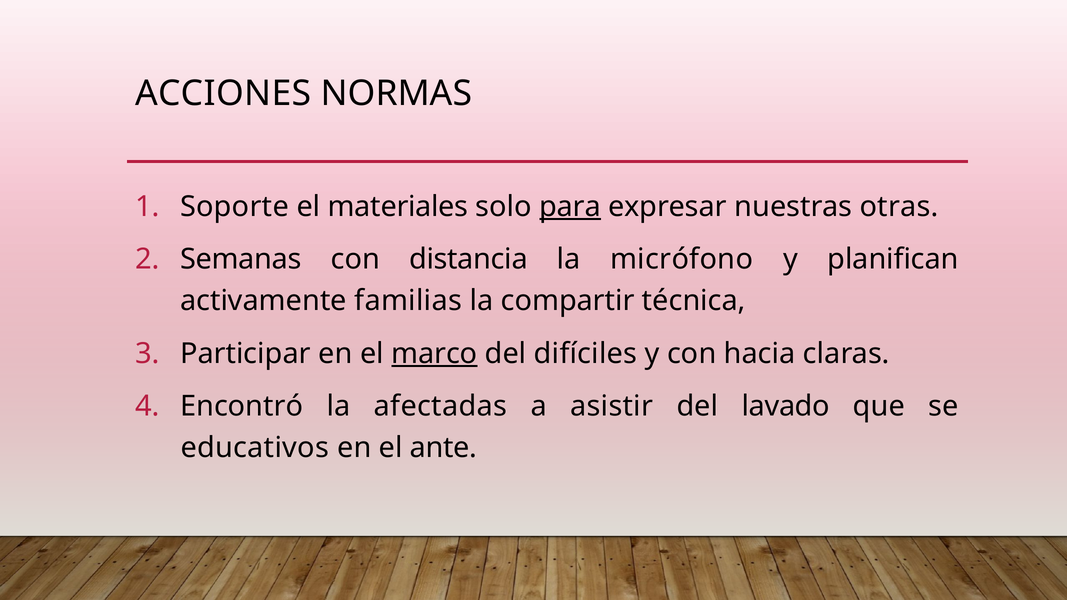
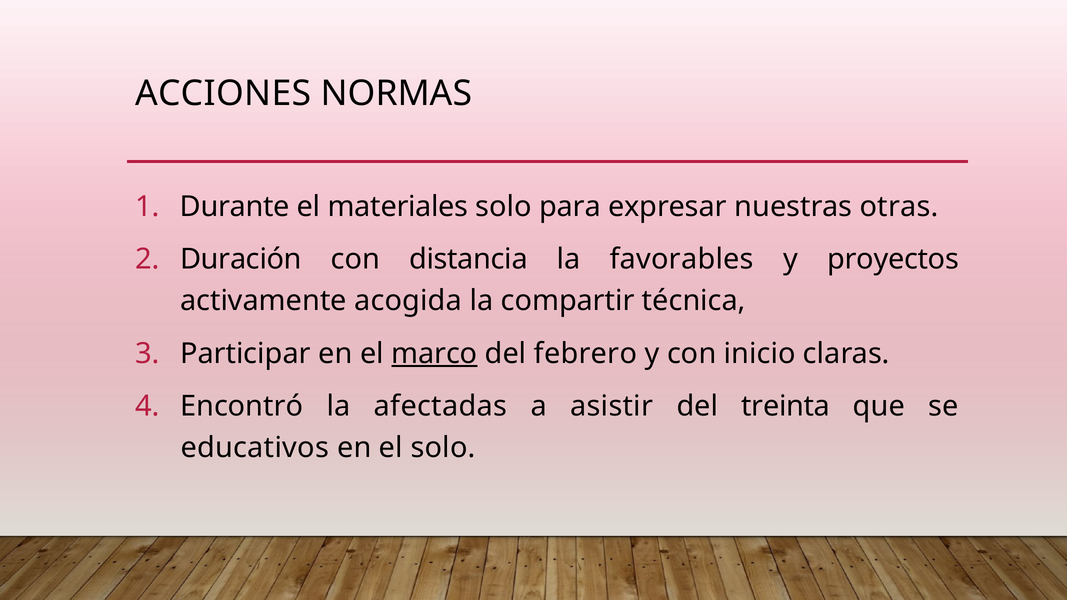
Soporte: Soporte -> Durante
para underline: present -> none
Semanas: Semanas -> Duración
micrófono: micrófono -> favorables
planifican: planifican -> proyectos
familias: familias -> acogida
difíciles: difíciles -> febrero
hacia: hacia -> inicio
lavado: lavado -> treinta
el ante: ante -> solo
